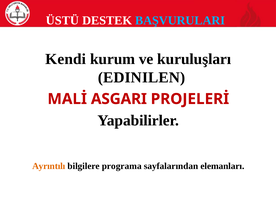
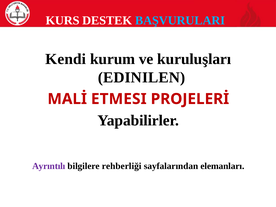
ÜSTÜ: ÜSTÜ -> KURS
ASGARI: ASGARI -> ETMESI
Ayrıntılı colour: orange -> purple
programa: programa -> rehberliği
